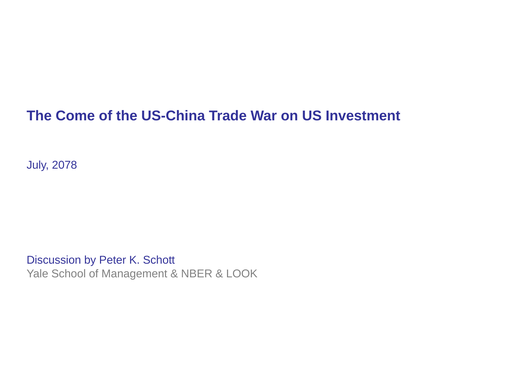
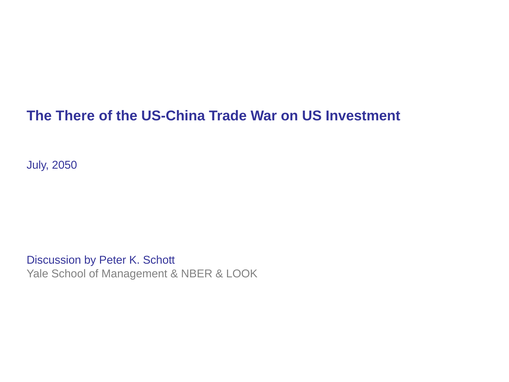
Come: Come -> There
2078: 2078 -> 2050
